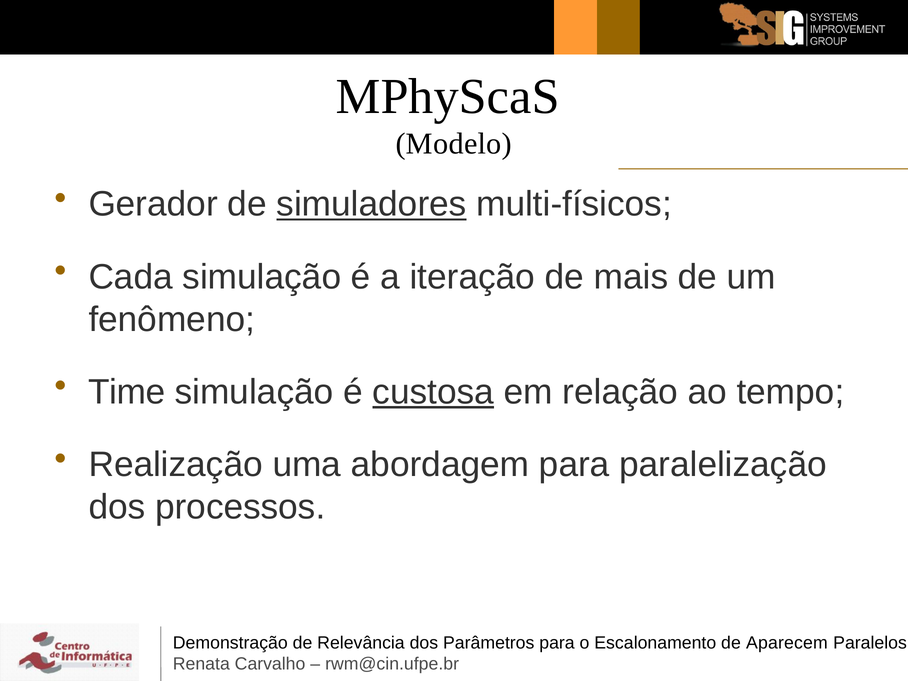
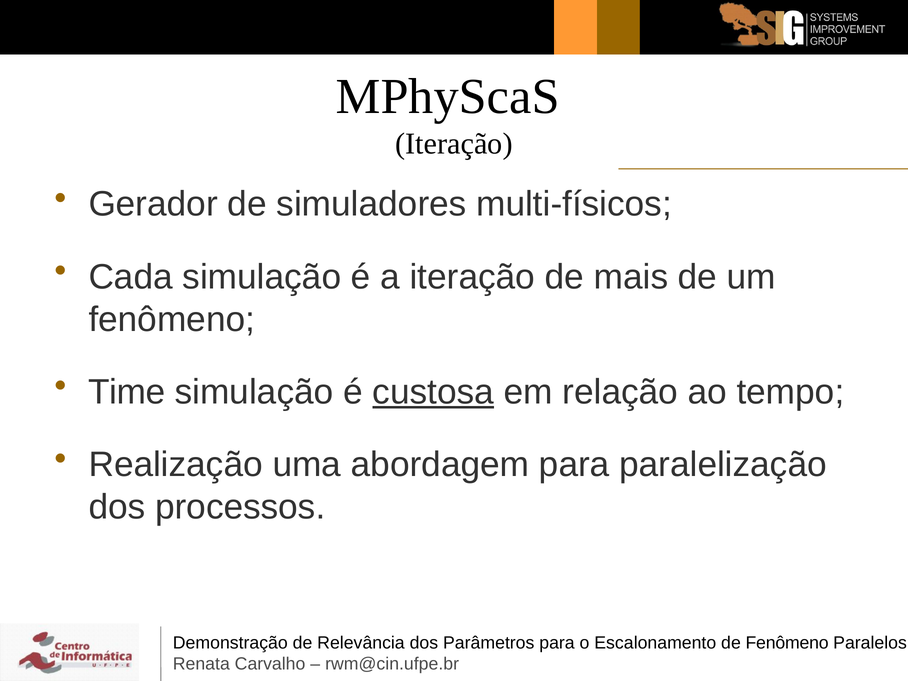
Modelo at (454, 144): Modelo -> Iteração
simuladores underline: present -> none
de Aparecem: Aparecem -> Fenômeno
